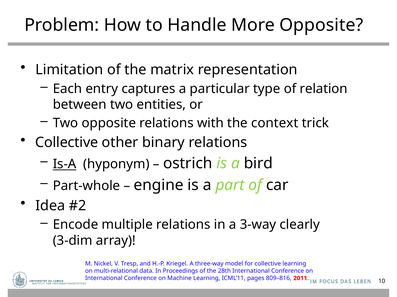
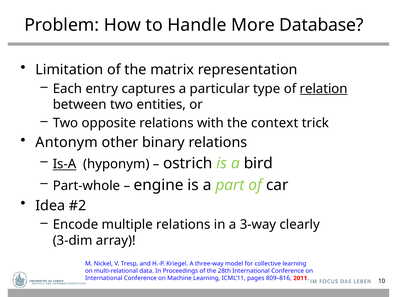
More Opposite: Opposite -> Database
relation underline: none -> present
Collective at (67, 143): Collective -> Antonym
